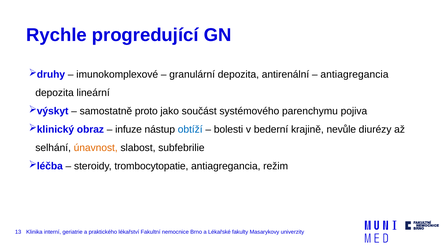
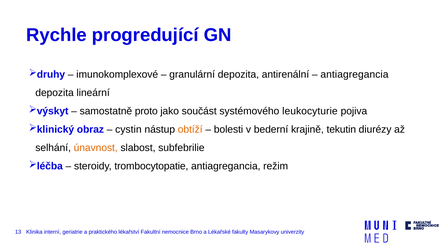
parenchymu: parenchymu -> leukocyturie
infuze: infuze -> cystin
obtíží colour: blue -> orange
nevůle: nevůle -> tekutin
